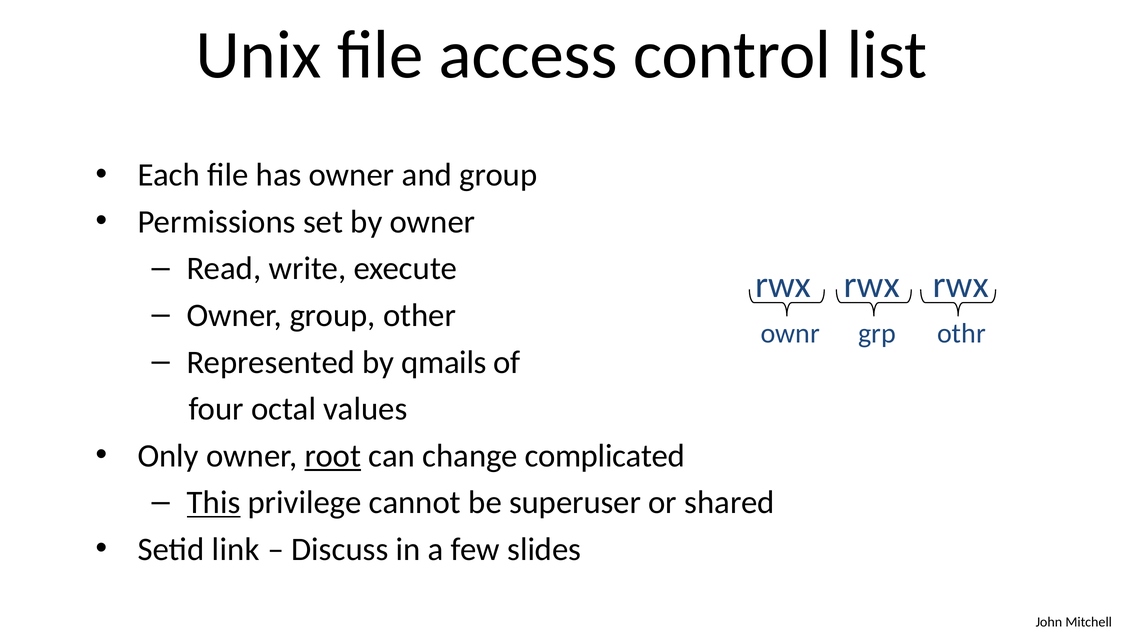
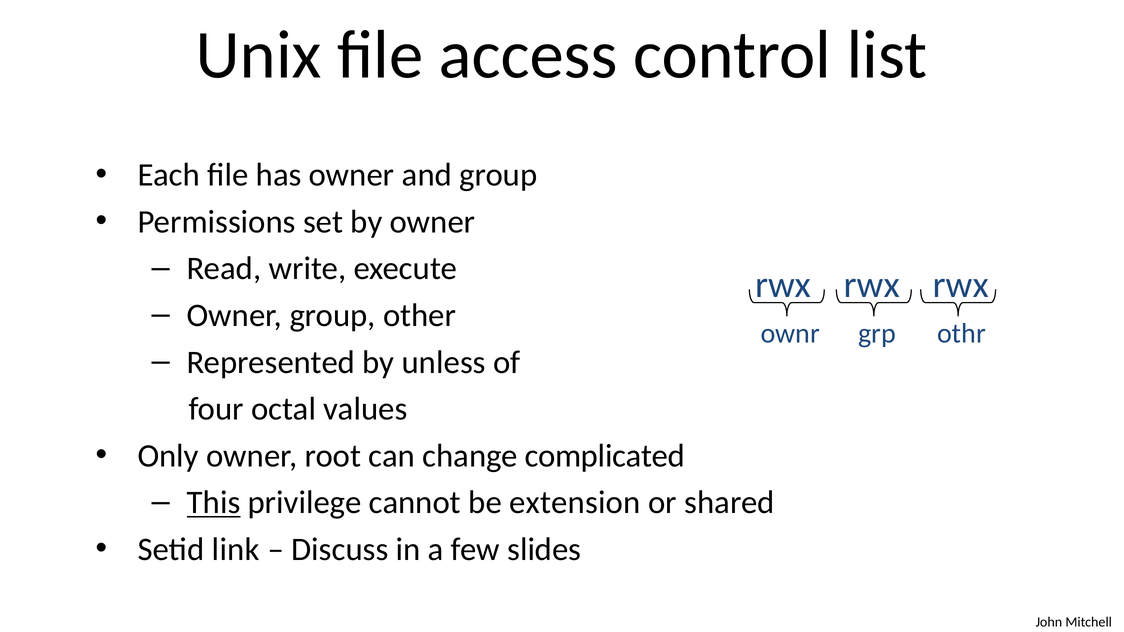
qmails: qmails -> unless
root underline: present -> none
superuser: superuser -> extension
